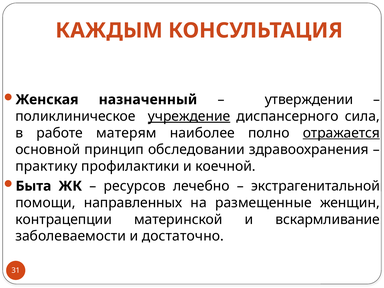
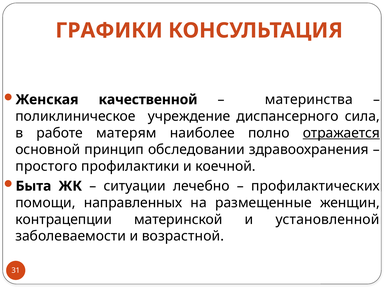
КАЖДЫМ: КАЖДЫМ -> ГРАФИКИ
назначенный: назначенный -> качественной
утверждении: утверждении -> материнства
учреждение underline: present -> none
практику: практику -> простого
ресурсов: ресурсов -> ситуации
экстрагенитальной: экстрагенитальной -> профилактических
вскармливание: вскармливание -> установленной
достаточно: достаточно -> возрастной
